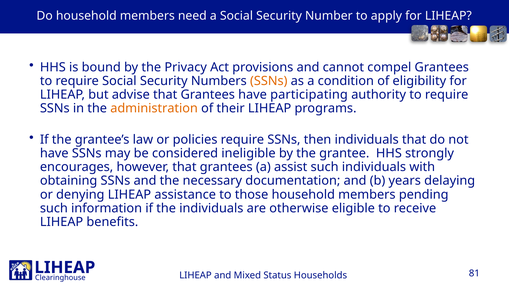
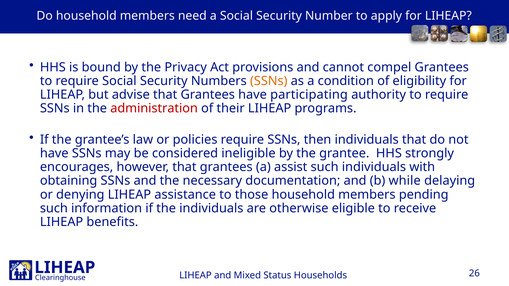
administration colour: orange -> red
years: years -> while
81: 81 -> 26
